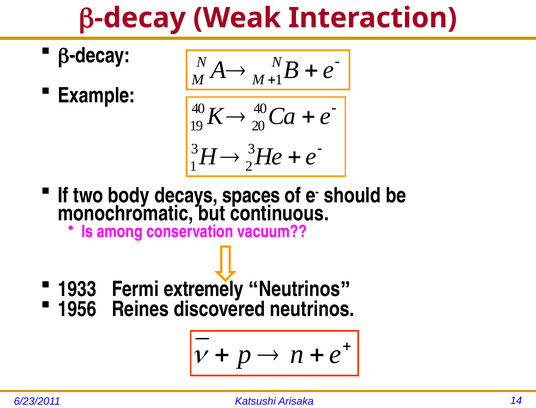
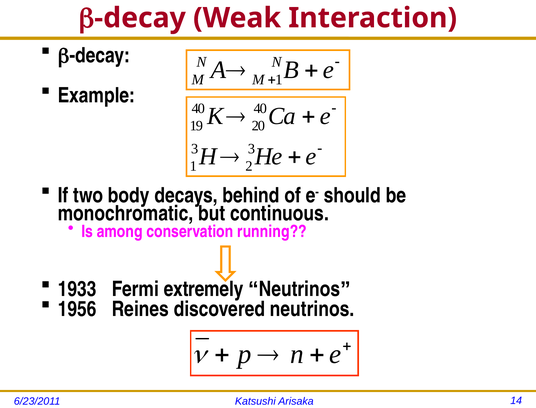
spaces: spaces -> behind
vacuum: vacuum -> running
